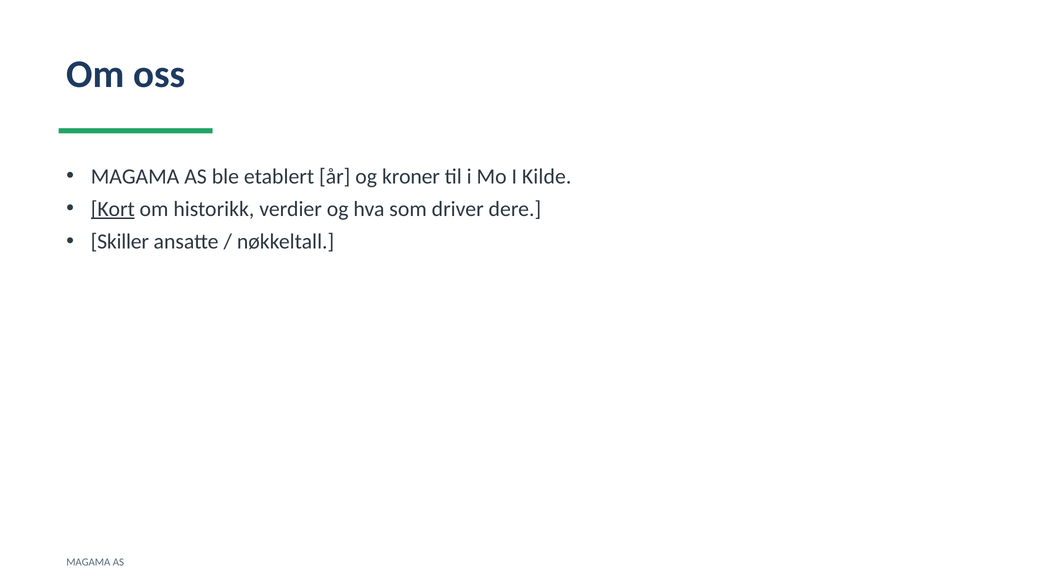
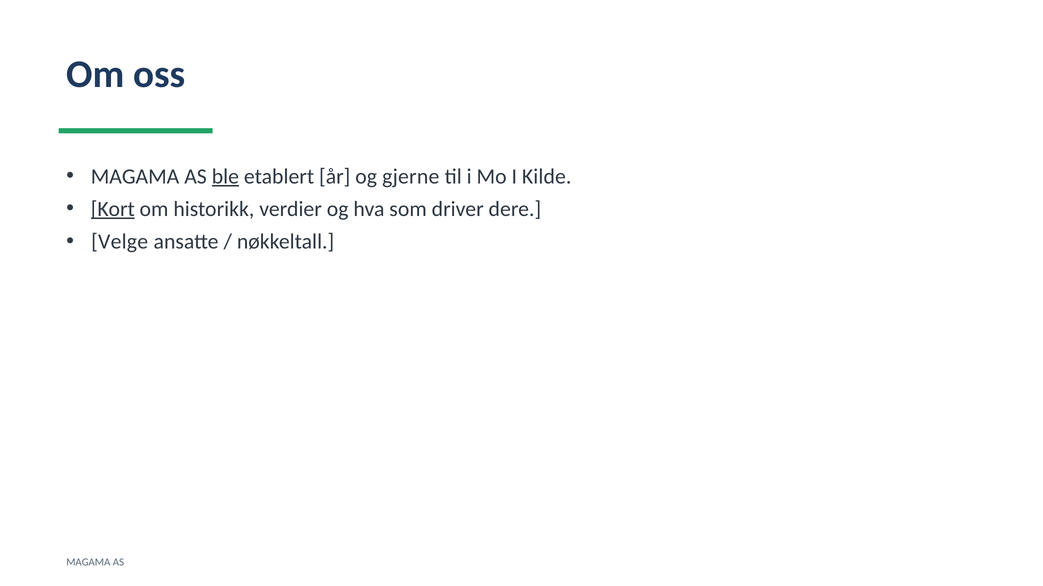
ble underline: none -> present
kroner: kroner -> gjerne
Skiller: Skiller -> Velge
